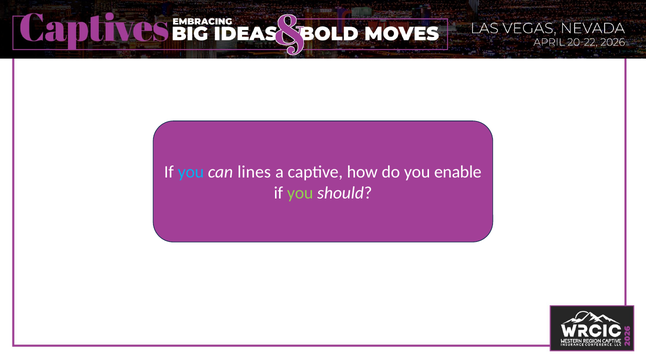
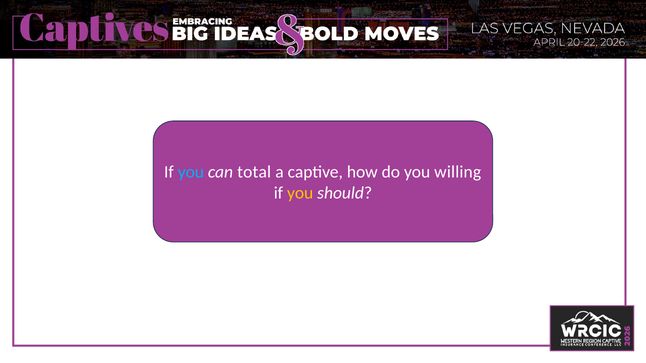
lines: lines -> total
enable: enable -> willing
you at (300, 193) colour: light green -> yellow
